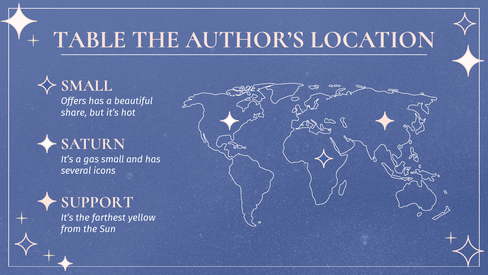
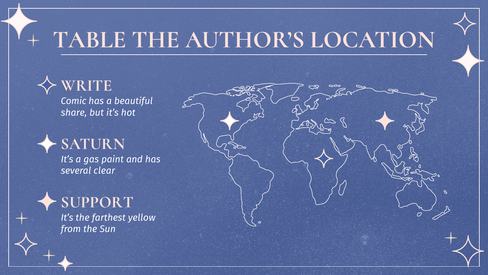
SMALL at (87, 85): SMALL -> WRITE
Offers: Offers -> Comic
gas small: small -> paint
icons: icons -> clear
